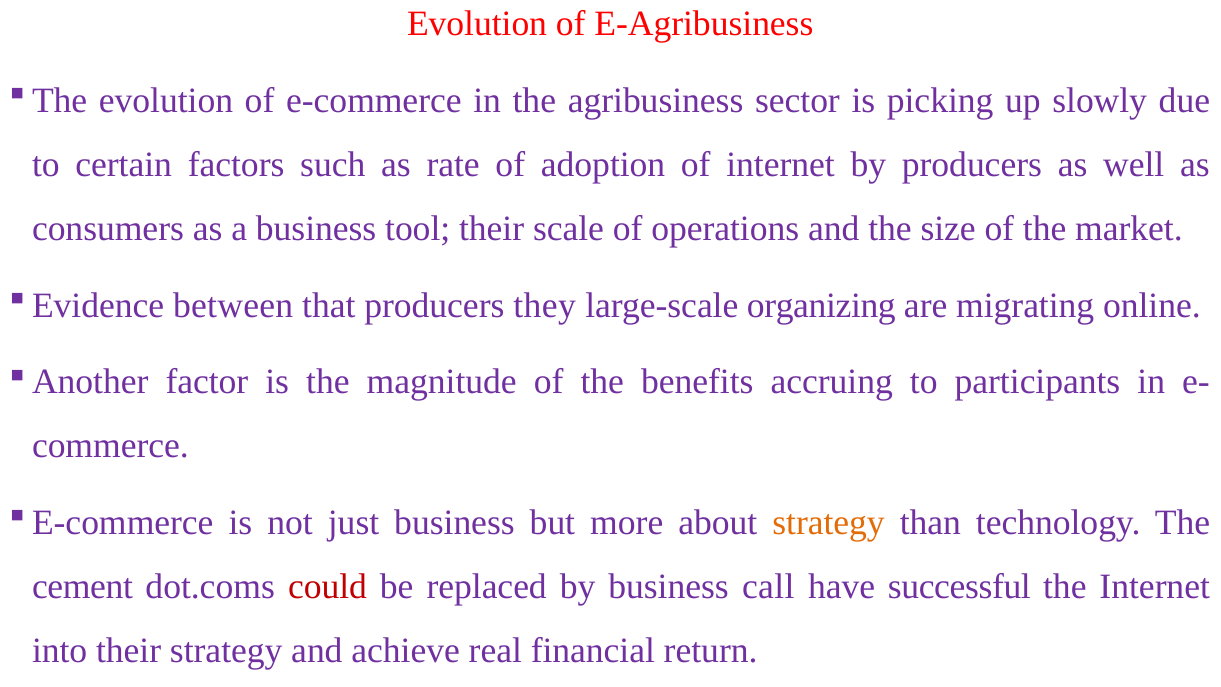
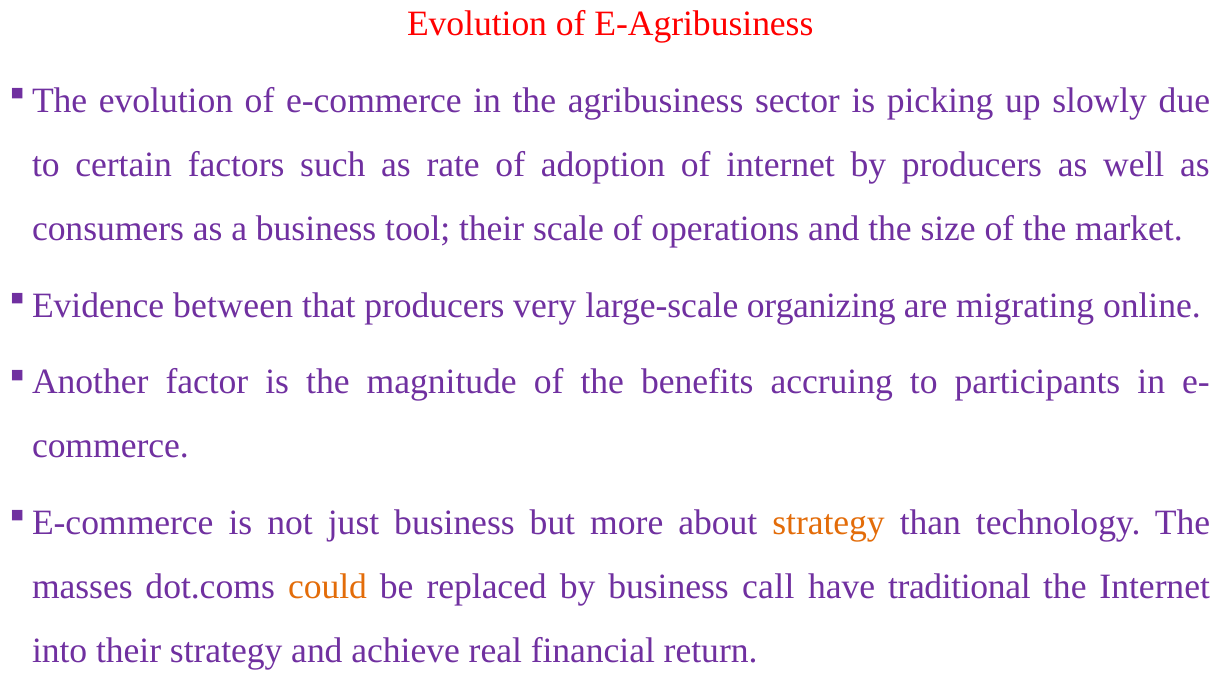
they: they -> very
cement: cement -> masses
could colour: red -> orange
successful: successful -> traditional
